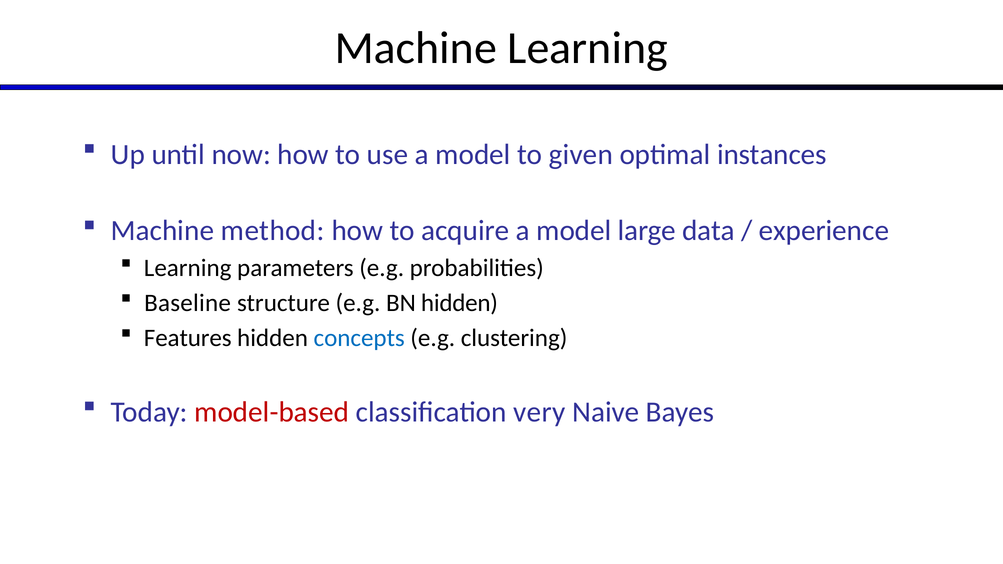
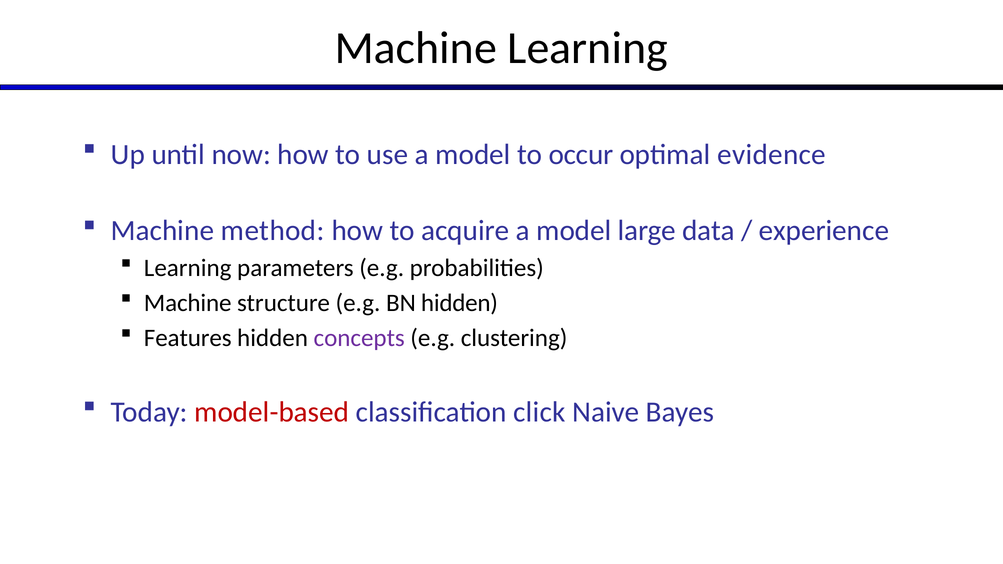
given: given -> occur
instances: instances -> evidence
Baseline at (188, 303): Baseline -> Machine
concepts colour: blue -> purple
very: very -> click
